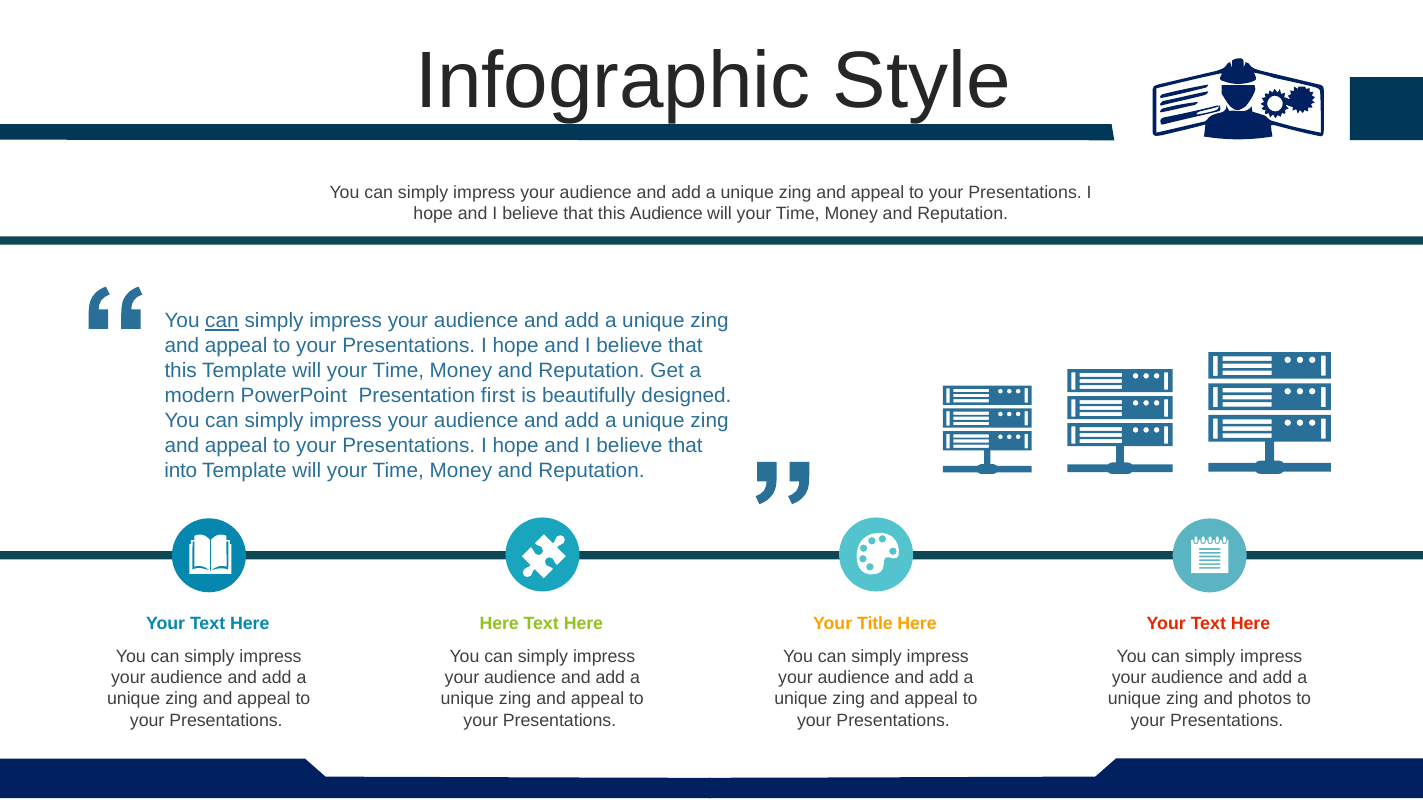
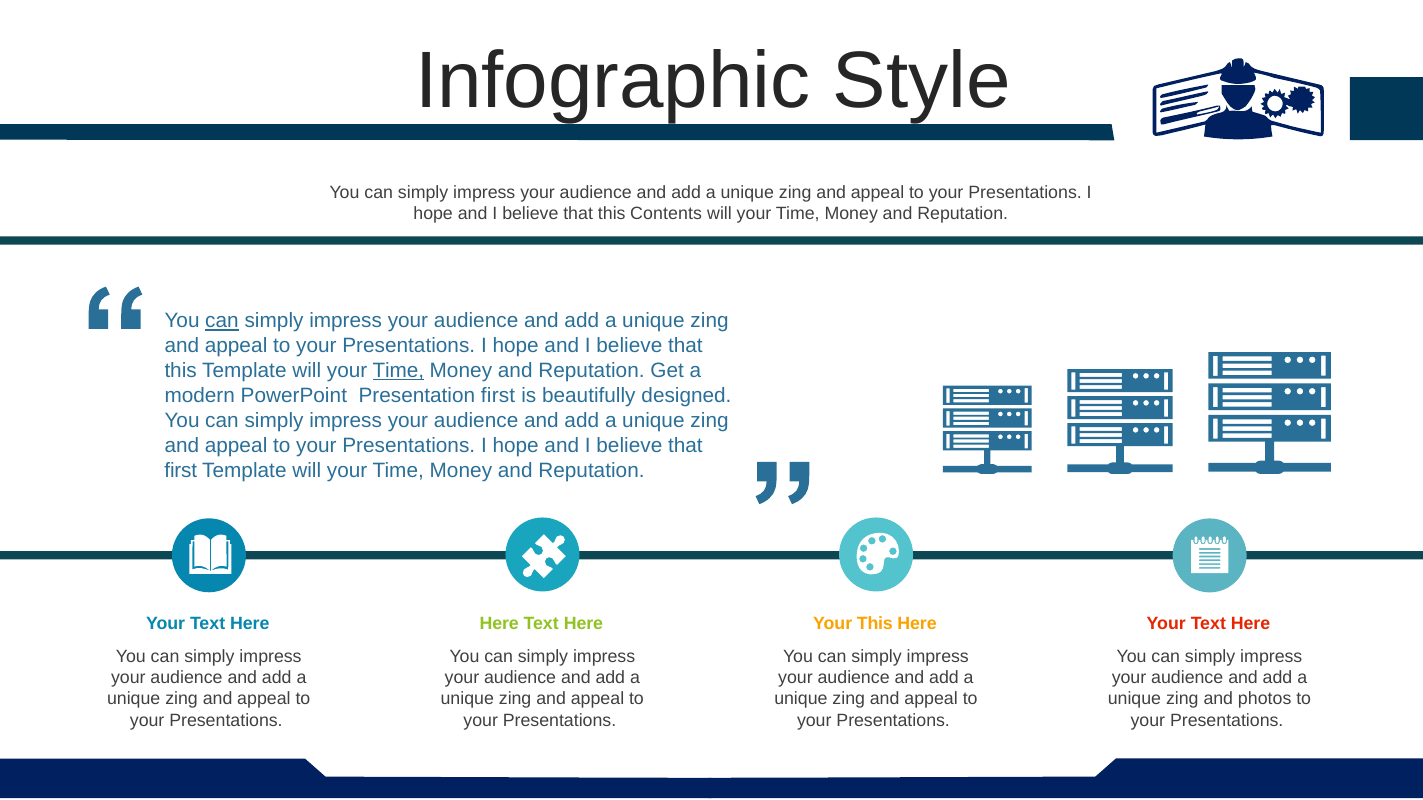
this Audience: Audience -> Contents
Time at (398, 371) underline: none -> present
into at (181, 471): into -> first
Your Title: Title -> This
